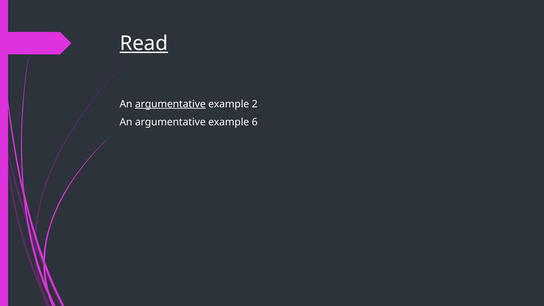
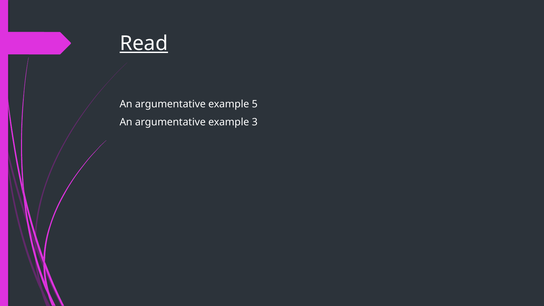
argumentative at (170, 104) underline: present -> none
2: 2 -> 5
6: 6 -> 3
